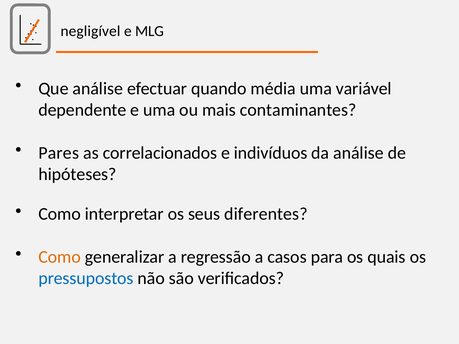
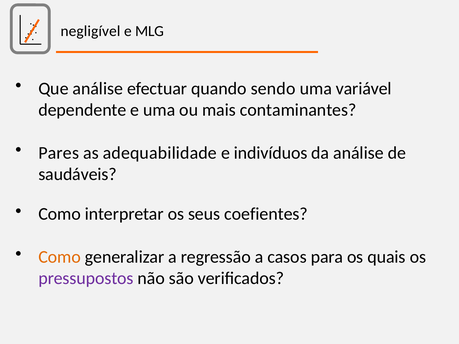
média: média -> sendo
correlacionados: correlacionados -> adequabilidade
hipóteses: hipóteses -> saudáveis
diferentes: diferentes -> coefientes
pressupostos colour: blue -> purple
